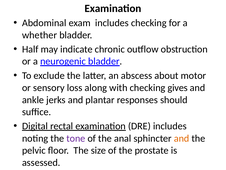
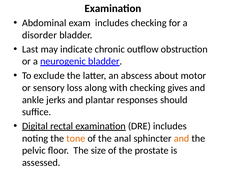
whether: whether -> disorder
Half: Half -> Last
tone colour: purple -> orange
